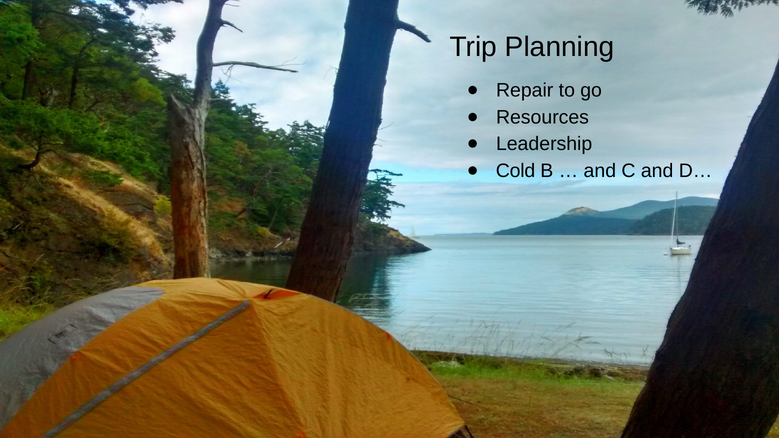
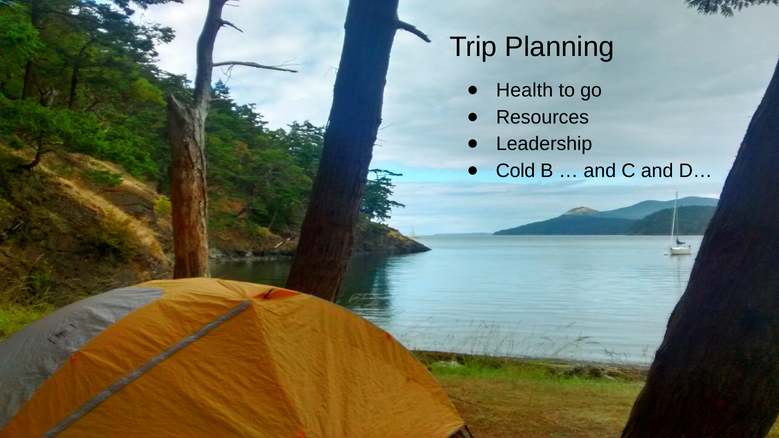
Repair: Repair -> Health
